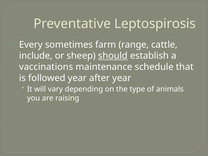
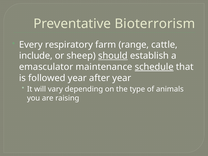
Leptospirosis: Leptospirosis -> Bioterrorism
sometimes: sometimes -> respiratory
vaccinations: vaccinations -> emasculator
schedule underline: none -> present
